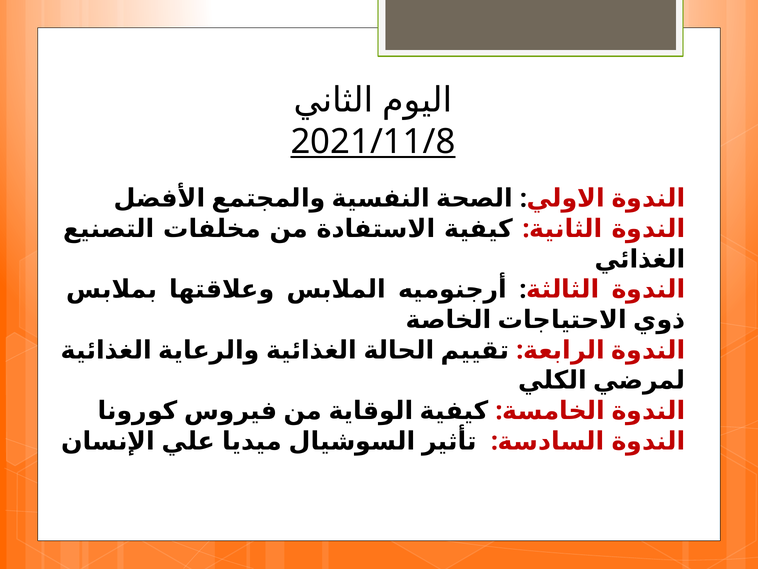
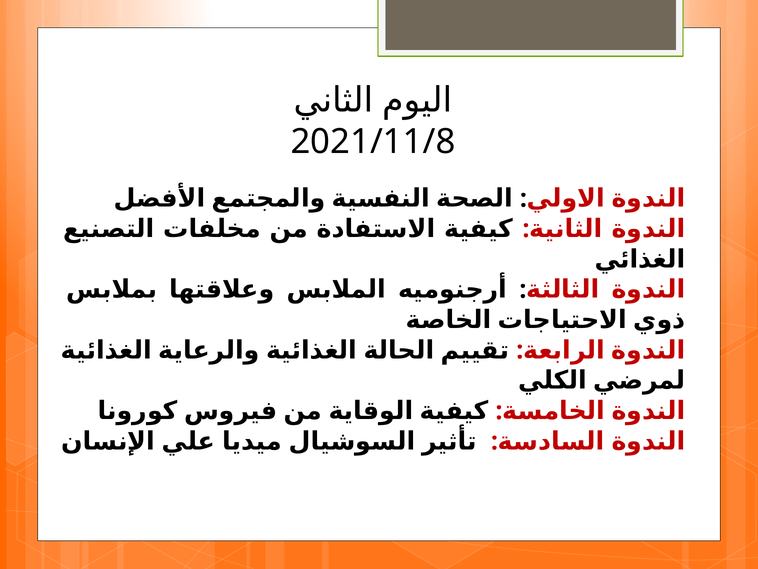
2021/11/8 underline: present -> none
